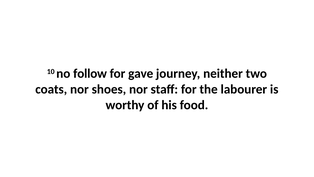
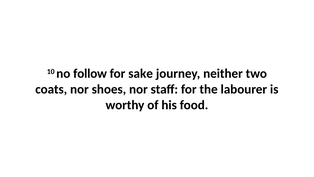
gave: gave -> sake
